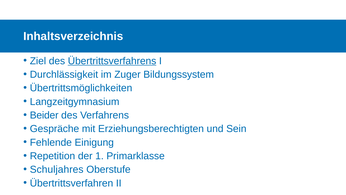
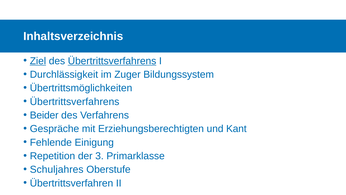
Ziel underline: none -> present
Langzeitgymnasium at (75, 101): Langzeitgymnasium -> Übertrittsverfahrens
Sein: Sein -> Kant
1: 1 -> 3
